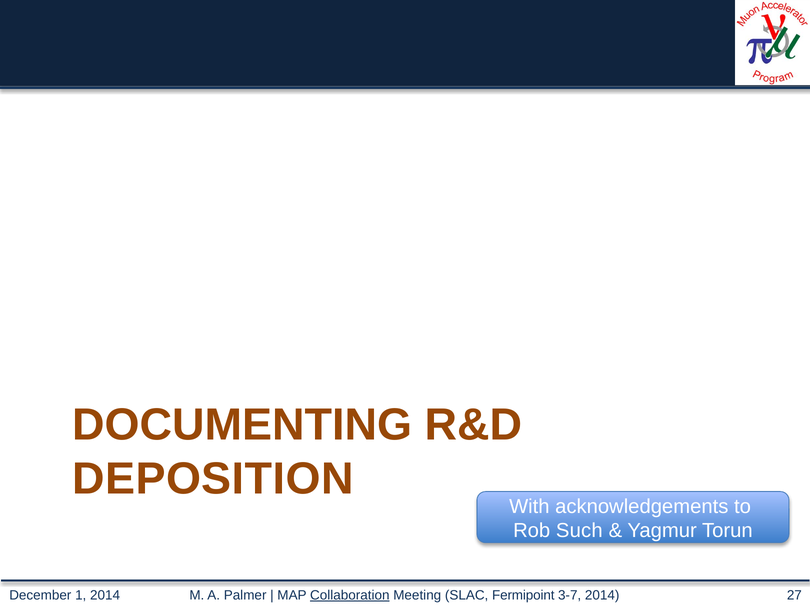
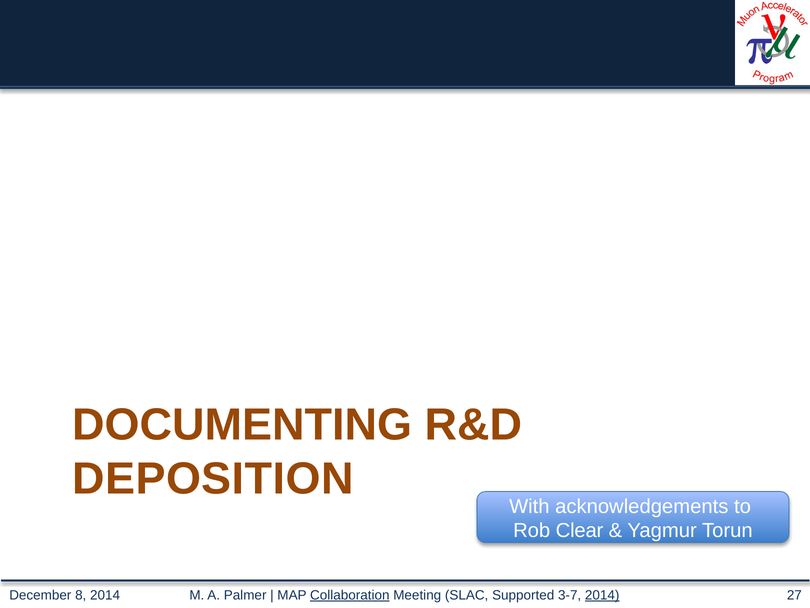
Such: Such -> Clear
1: 1 -> 8
Fermipoint: Fermipoint -> Supported
2014 at (602, 595) underline: none -> present
